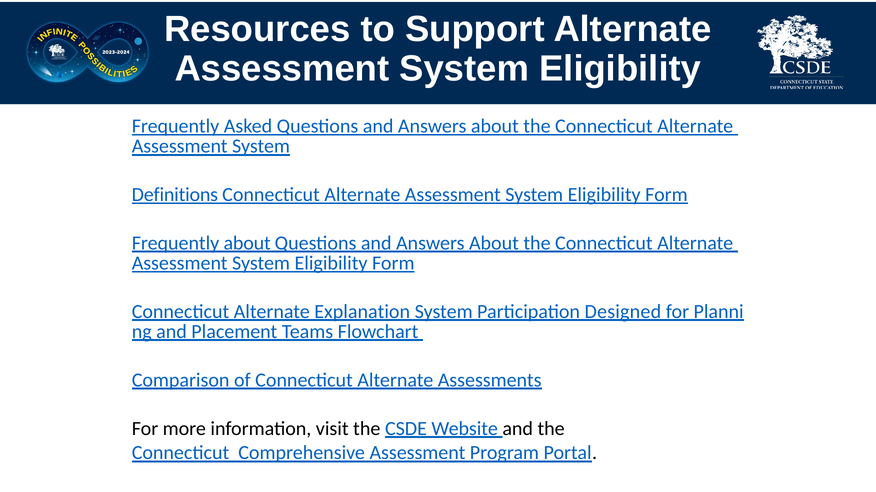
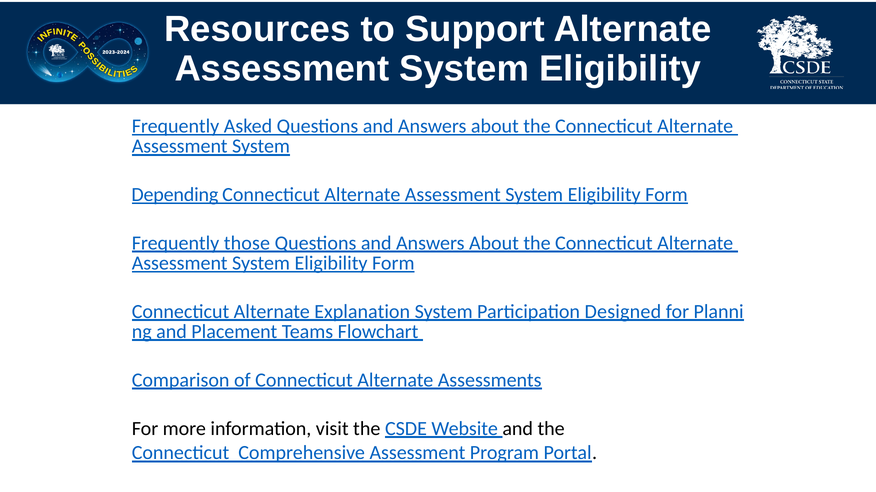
Definitions: Definitions -> Depending
Frequently about: about -> those
